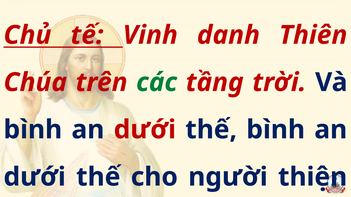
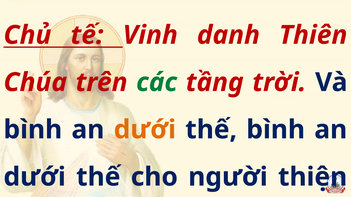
dưới at (145, 130) colour: red -> orange
